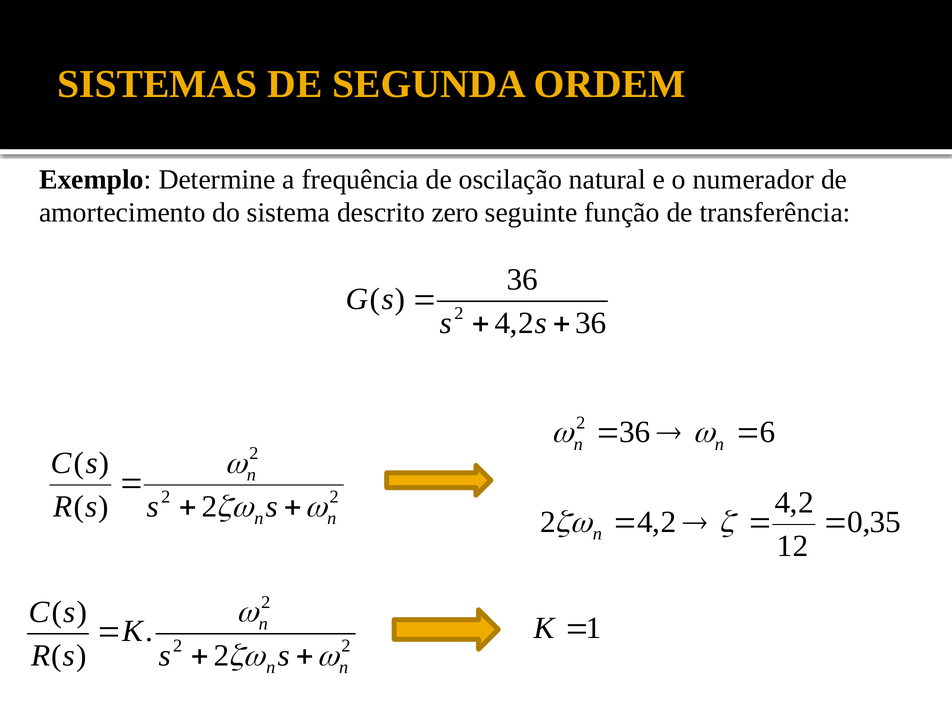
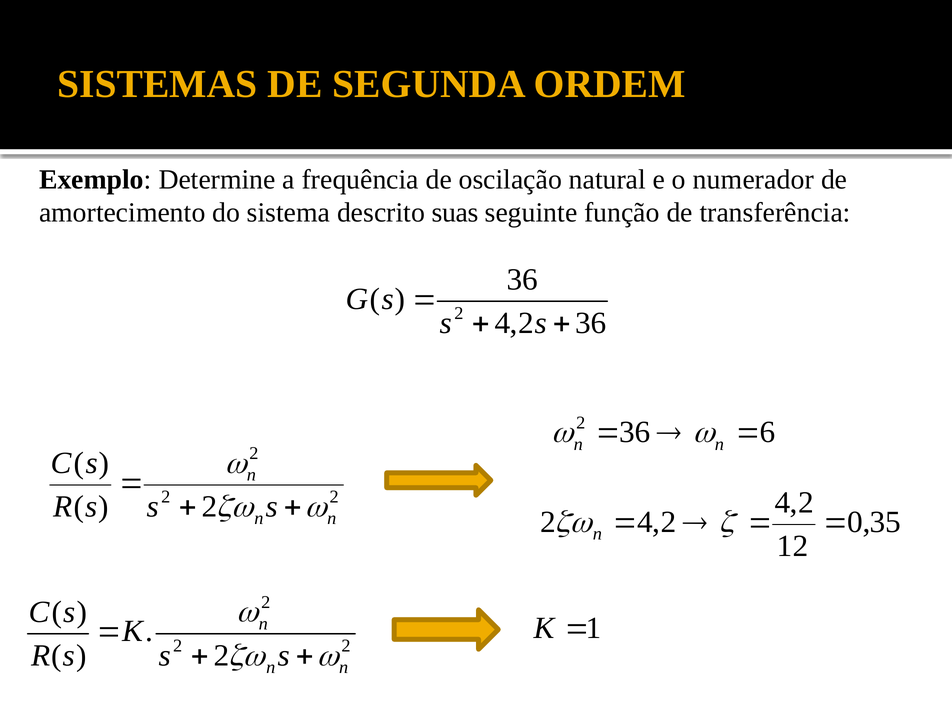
zero: zero -> suas
